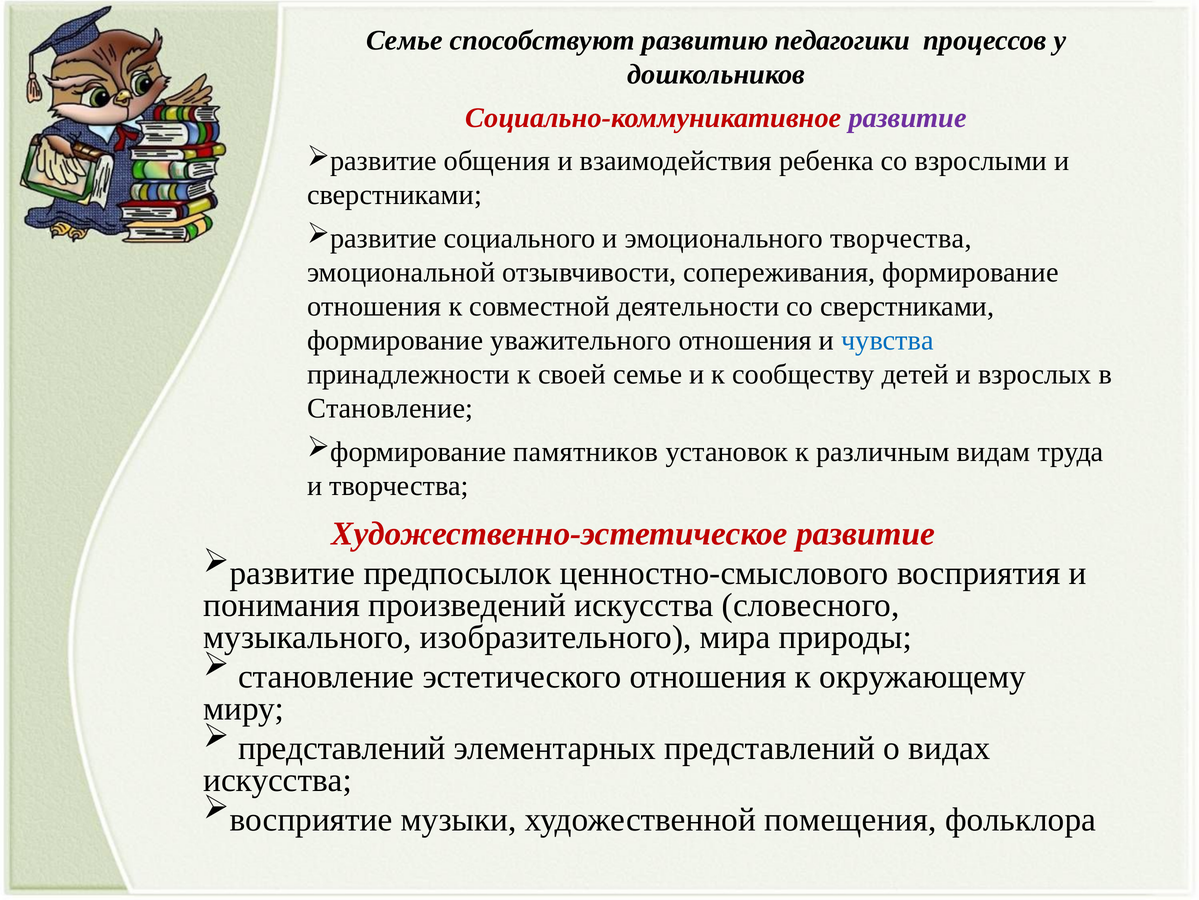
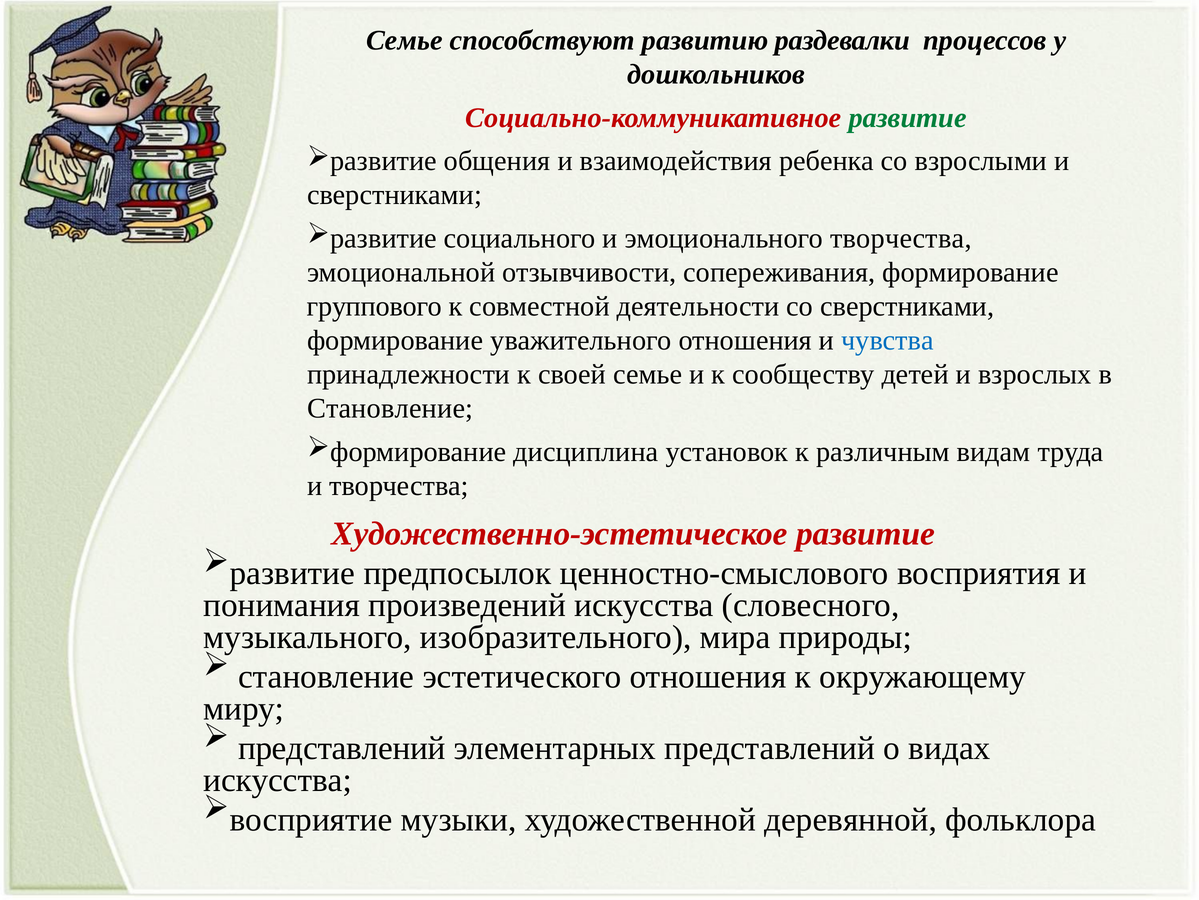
педагогики: педагогики -> раздевалки
развитие at (908, 118) colour: purple -> green
отношения at (374, 306): отношения -> группового
памятников: памятников -> дисциплина
помещения: помещения -> деревянной
